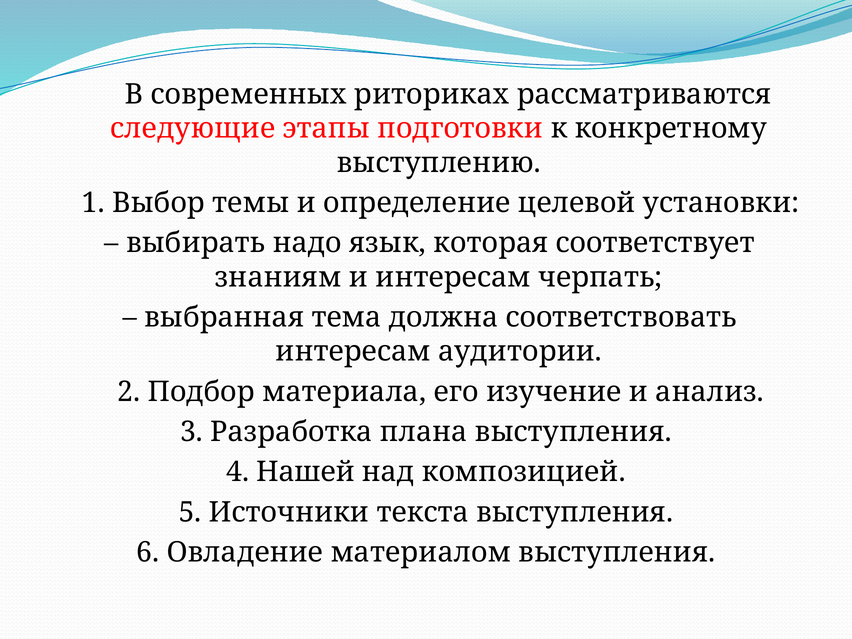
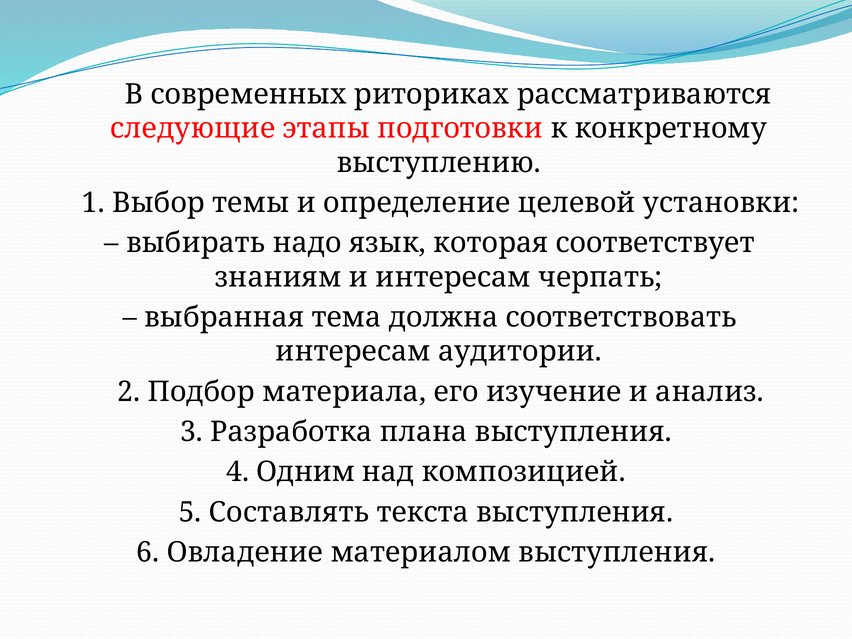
Нашей: Нашей -> Одним
Источники: Источники -> Составлять
